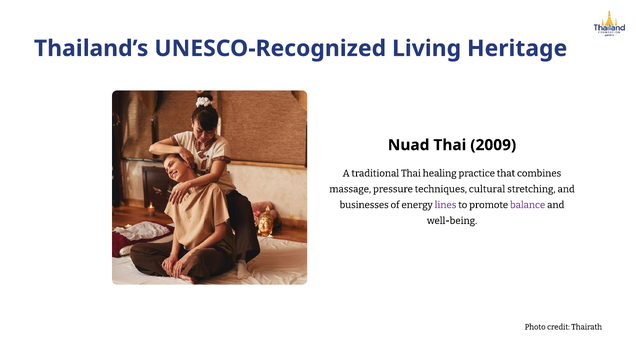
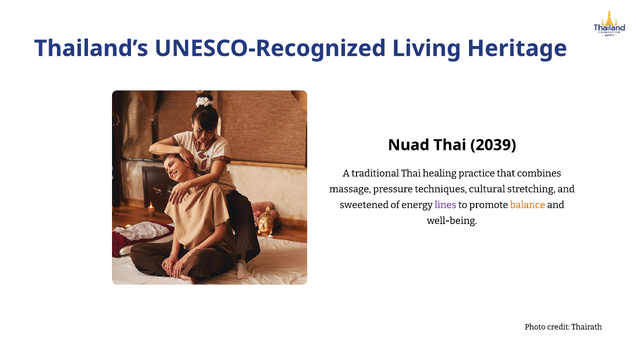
2009: 2009 -> 2039
businesses: businesses -> sweetened
balance colour: purple -> orange
